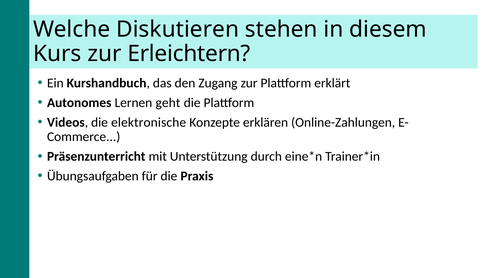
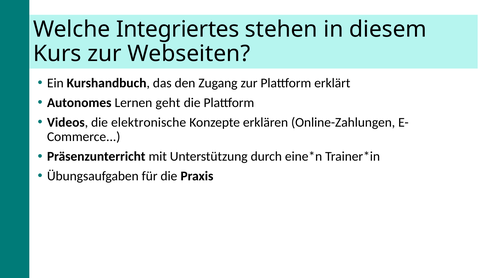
Diskutieren: Diskutieren -> Integriertes
Erleichtern: Erleichtern -> Webseiten
